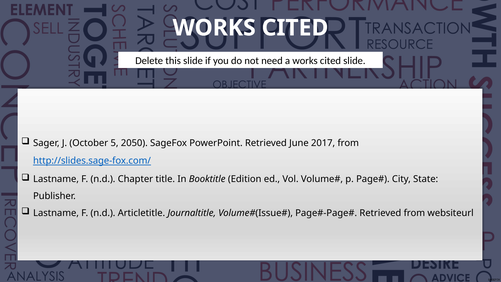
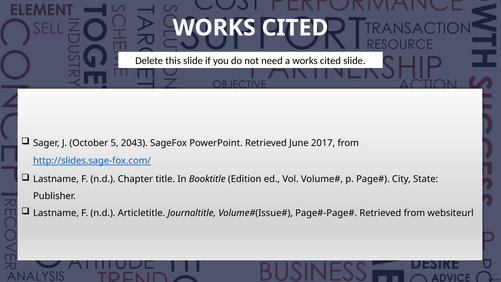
2050: 2050 -> 2043
